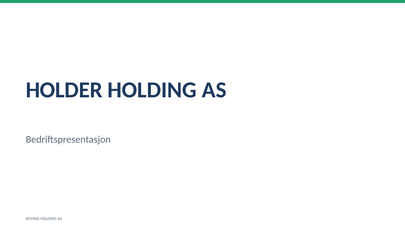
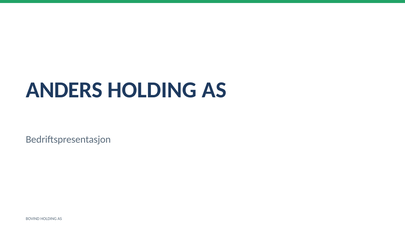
HOLDER: HOLDER -> ANDERS
